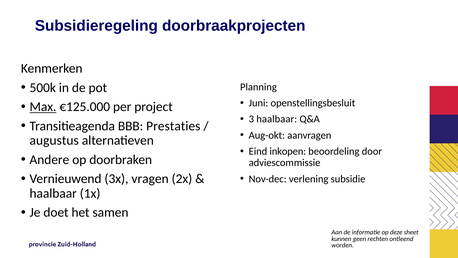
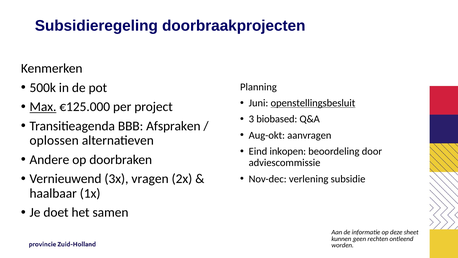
openstellingsbesluit underline: none -> present
3 haalbaar: haalbaar -> biobased
Prestaties: Prestaties -> Afspraken
augustus: augustus -> oplossen
